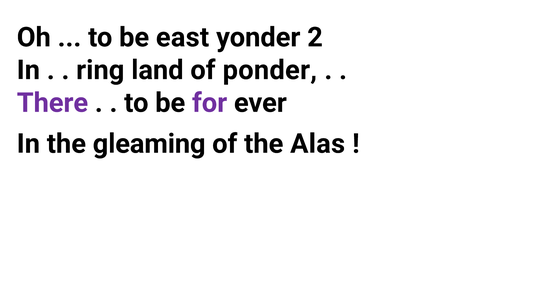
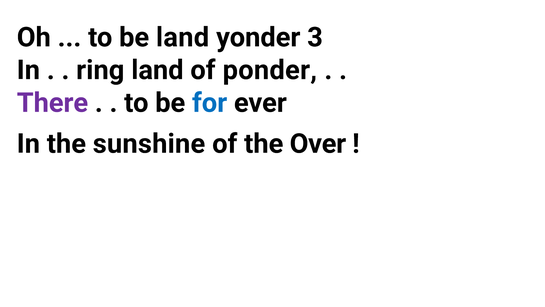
be east: east -> land
2: 2 -> 3
for colour: purple -> blue
gleaming: gleaming -> sunshine
Alas: Alas -> Over
